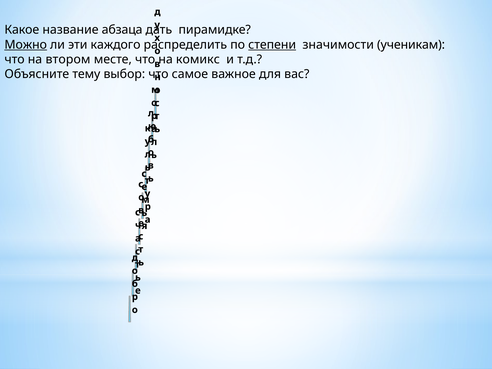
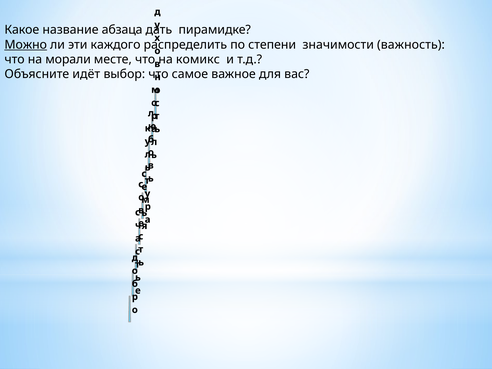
степени underline: present -> none
ученикам: ученикам -> важность
втором: втором -> морали
тему: тему -> идёт
